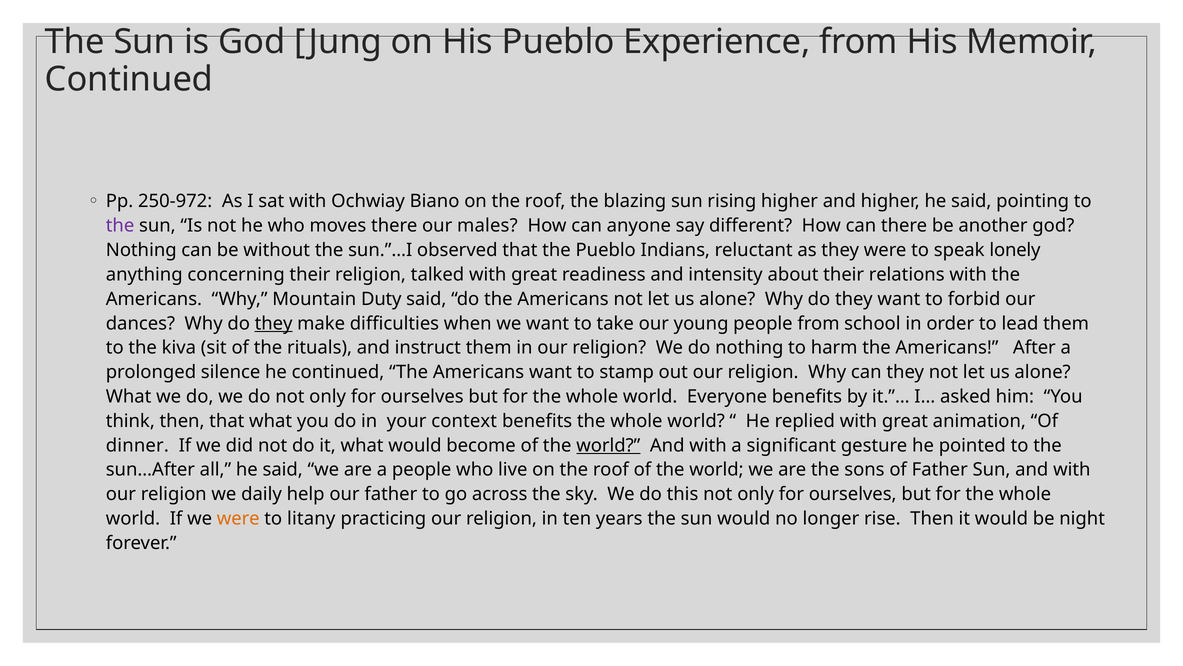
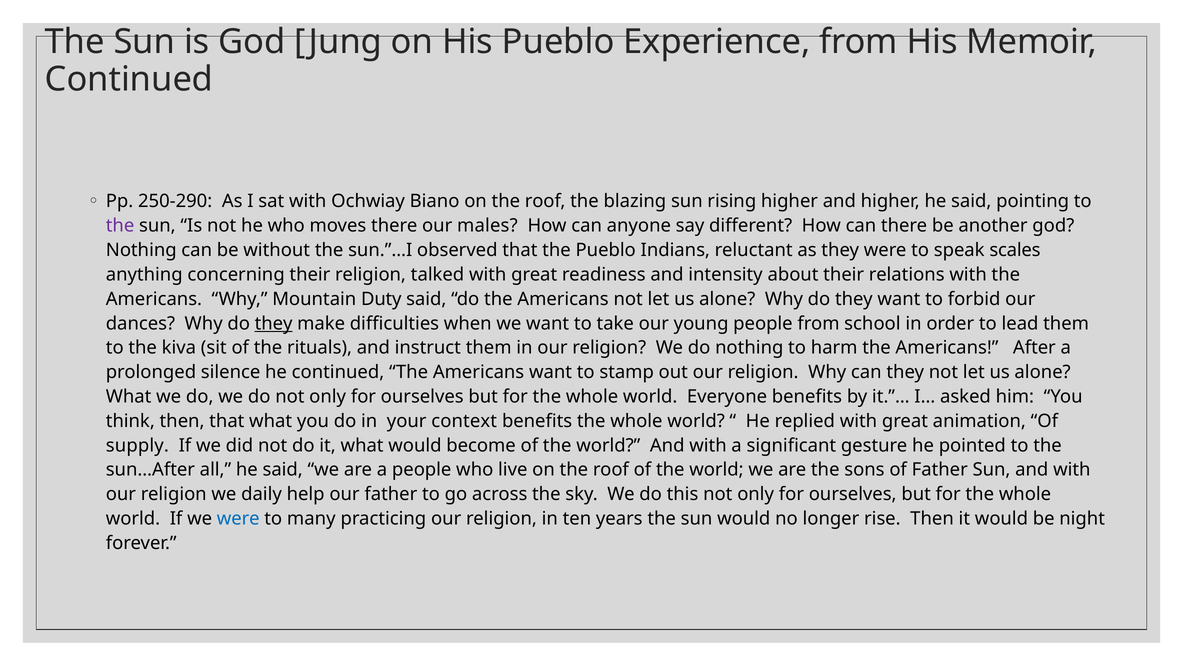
250-972: 250-972 -> 250-290
lonely: lonely -> scales
dinner: dinner -> supply
world at (608, 445) underline: present -> none
were at (238, 518) colour: orange -> blue
litany: litany -> many
